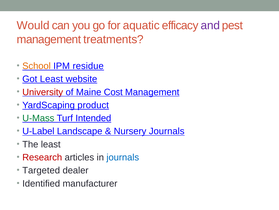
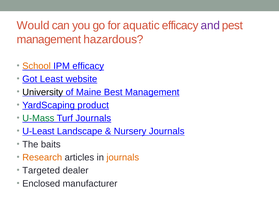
treatments: treatments -> hazardous
IPM residue: residue -> efficacy
University colour: red -> black
Cost: Cost -> Best
Turf Intended: Intended -> Journals
U-Label: U-Label -> U-Least
The least: least -> baits
Research colour: red -> orange
journals at (123, 157) colour: blue -> orange
Identified: Identified -> Enclosed
